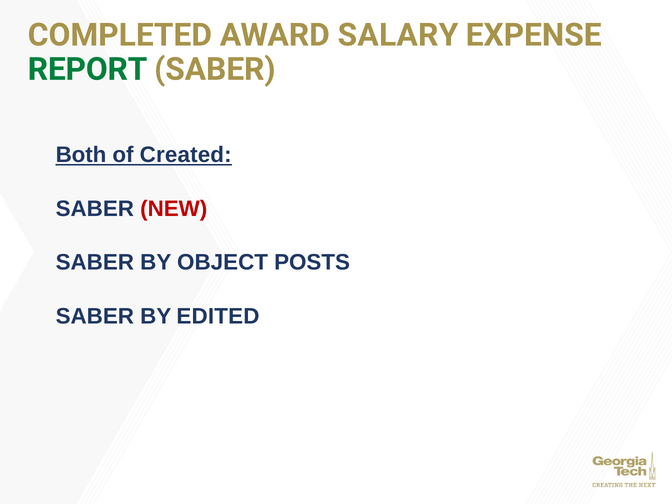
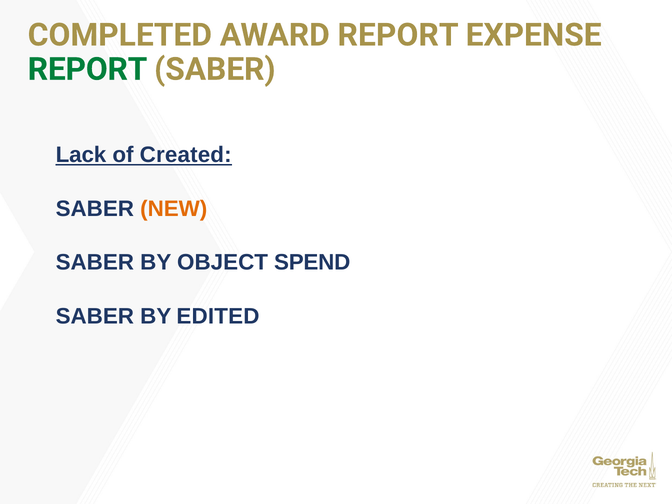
AWARD SALARY: SALARY -> REPORT
Both: Both -> Lack
NEW colour: red -> orange
POSTS: POSTS -> SPEND
